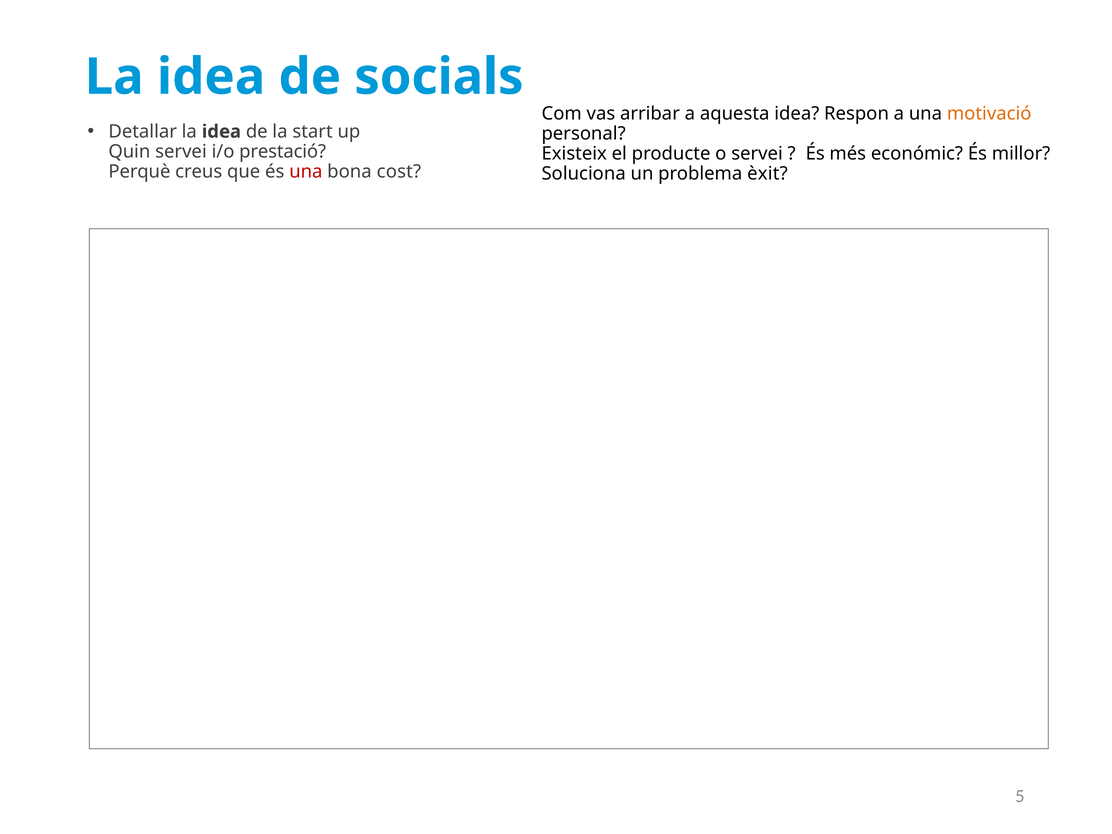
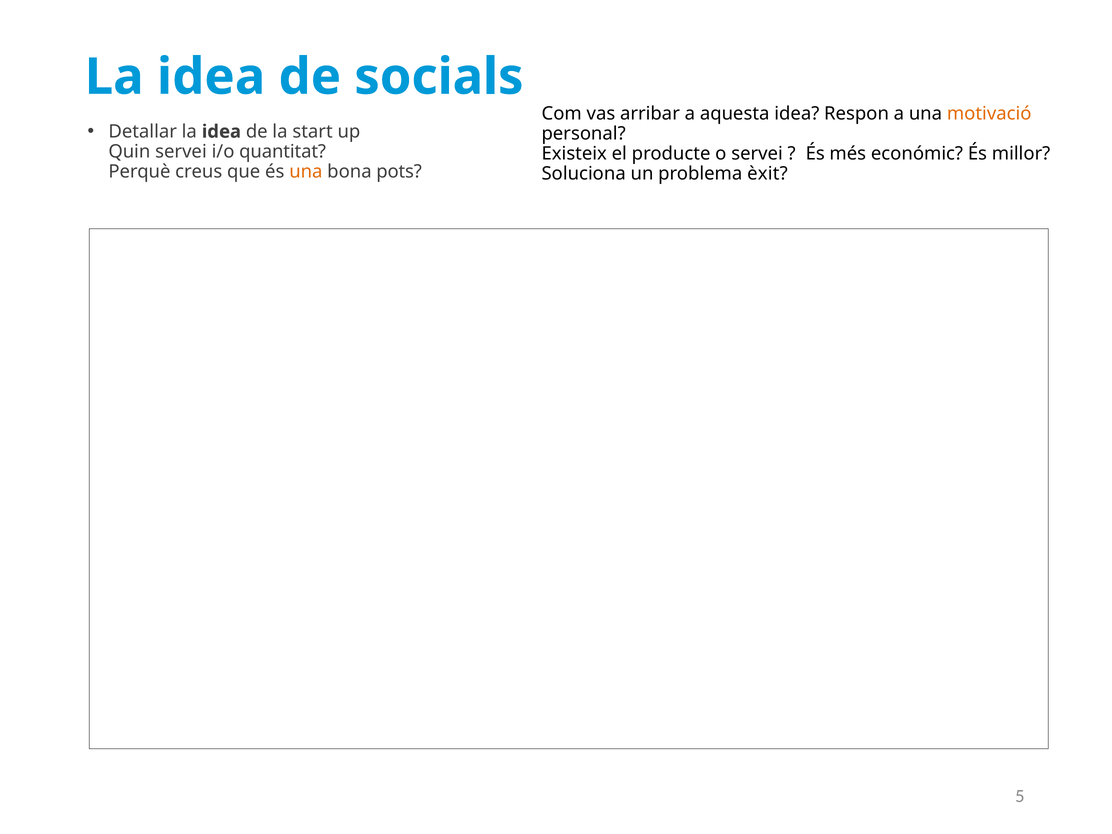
prestació: prestació -> quantitat
una at (306, 172) colour: red -> orange
cost: cost -> pots
